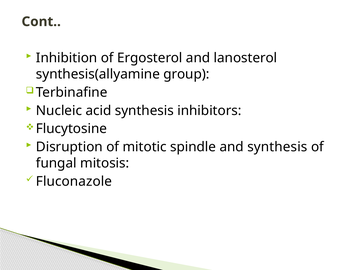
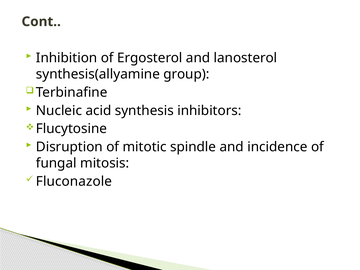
and synthesis: synthesis -> incidence
